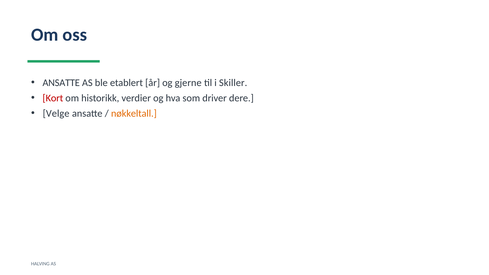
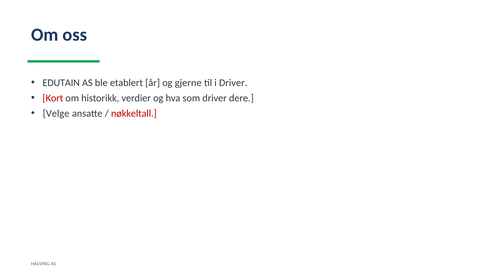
ANSATTE at (61, 83): ANSATTE -> EDUTAIN
i Skiller: Skiller -> Driver
nøkkeltall colour: orange -> red
